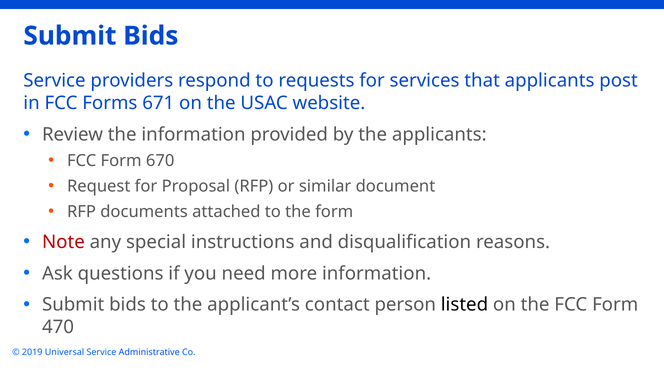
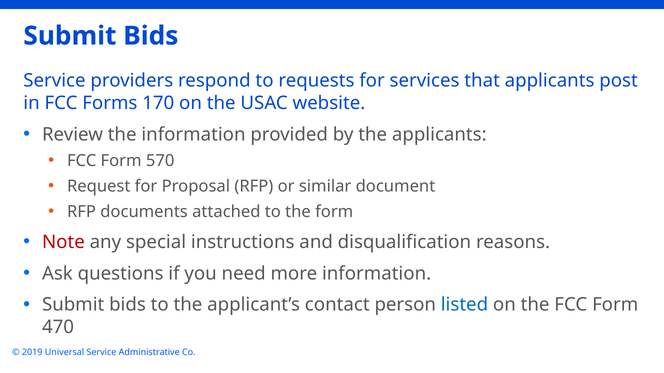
671: 671 -> 170
670: 670 -> 570
listed colour: black -> blue
